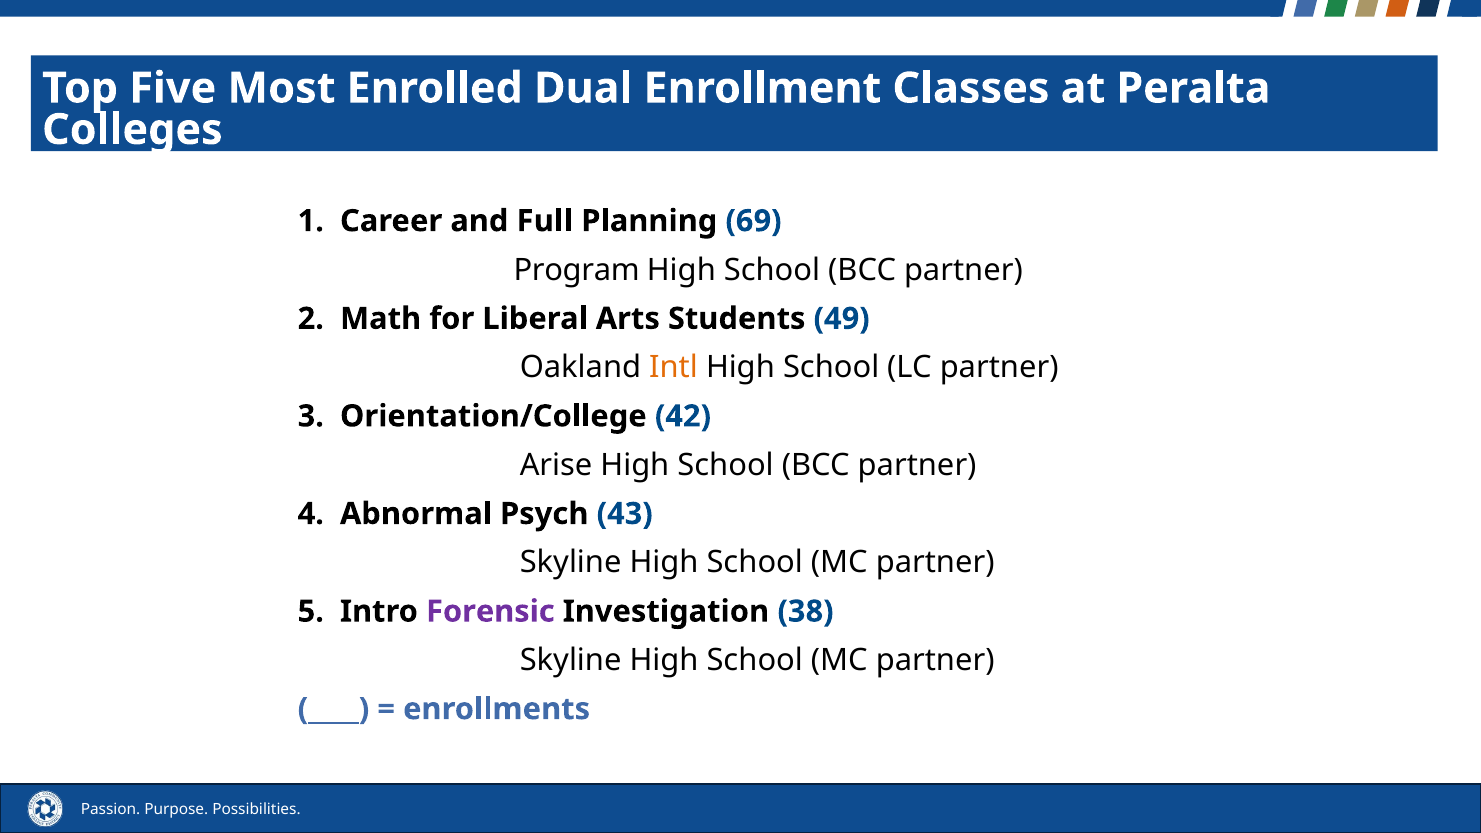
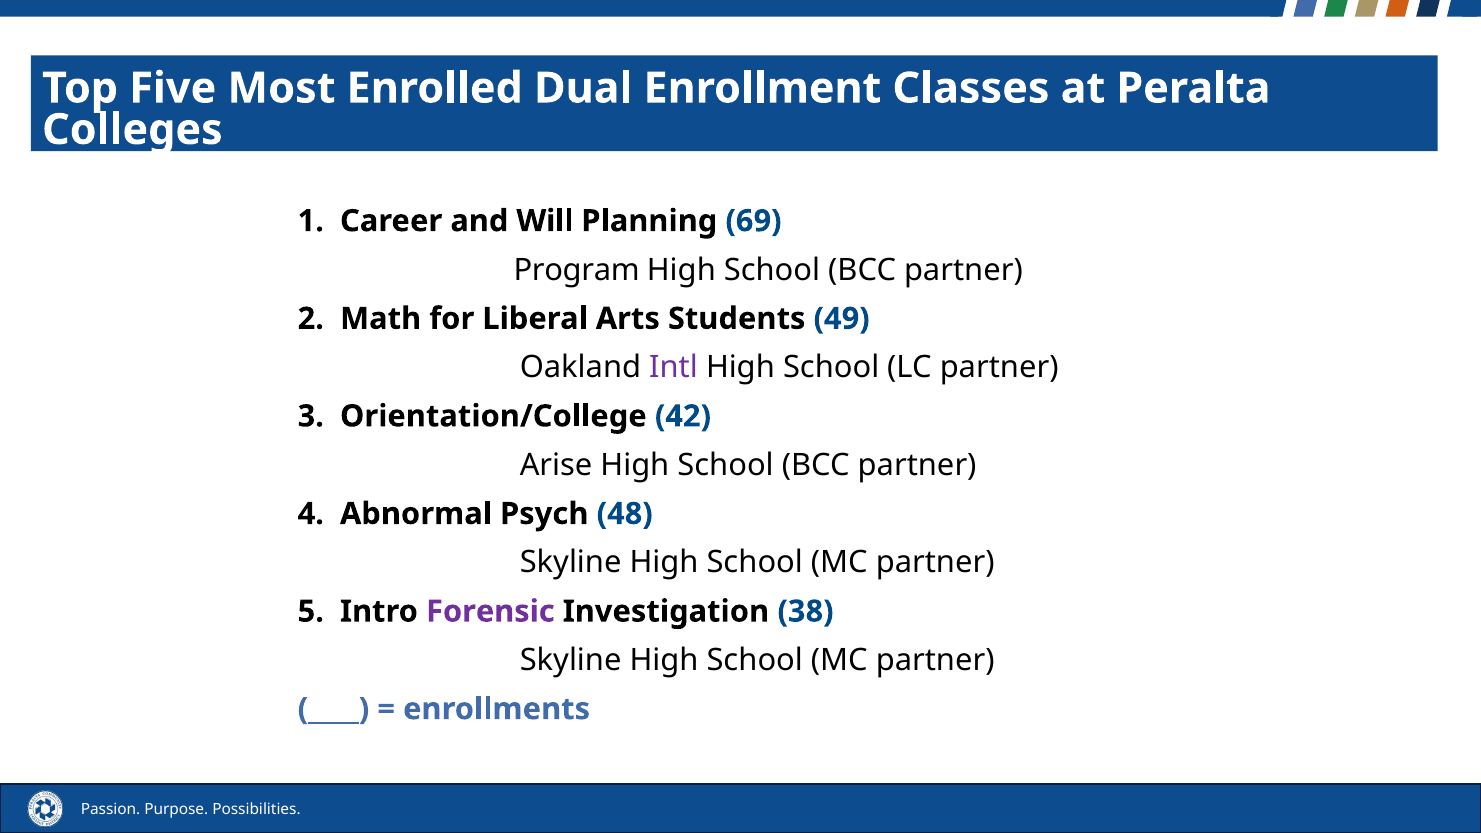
Full: Full -> Will
Intl colour: orange -> purple
43: 43 -> 48
